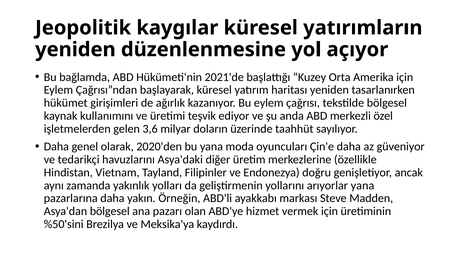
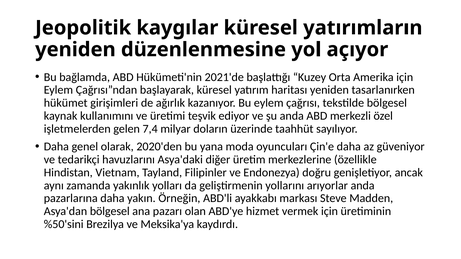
3,6: 3,6 -> 7,4
arıyorlar yana: yana -> anda
